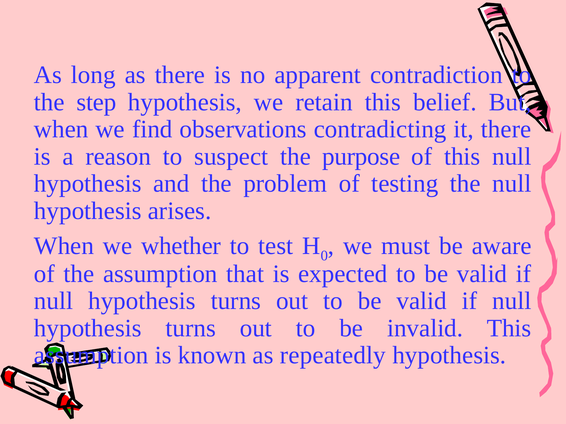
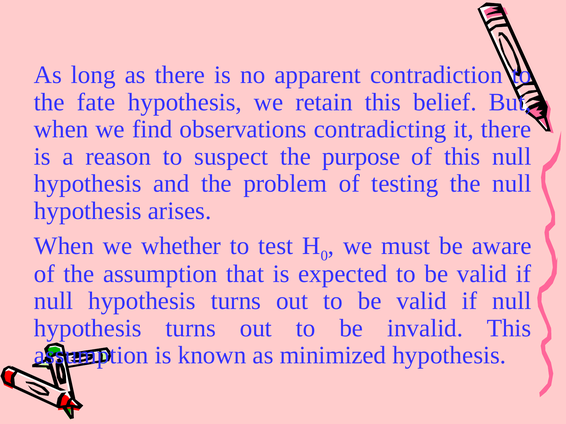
step: step -> fate
repeatedly: repeatedly -> minimized
